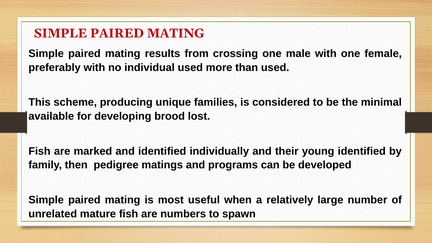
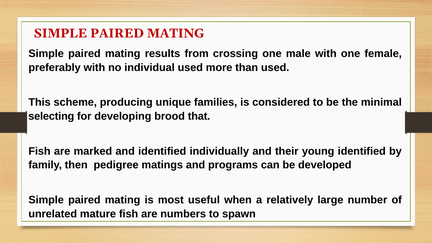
available: available -> selecting
lost: lost -> that
